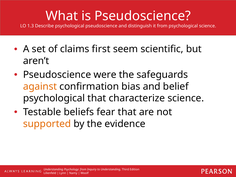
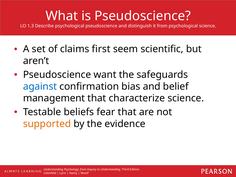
were: were -> want
against colour: orange -> blue
psychological at (54, 98): psychological -> management
